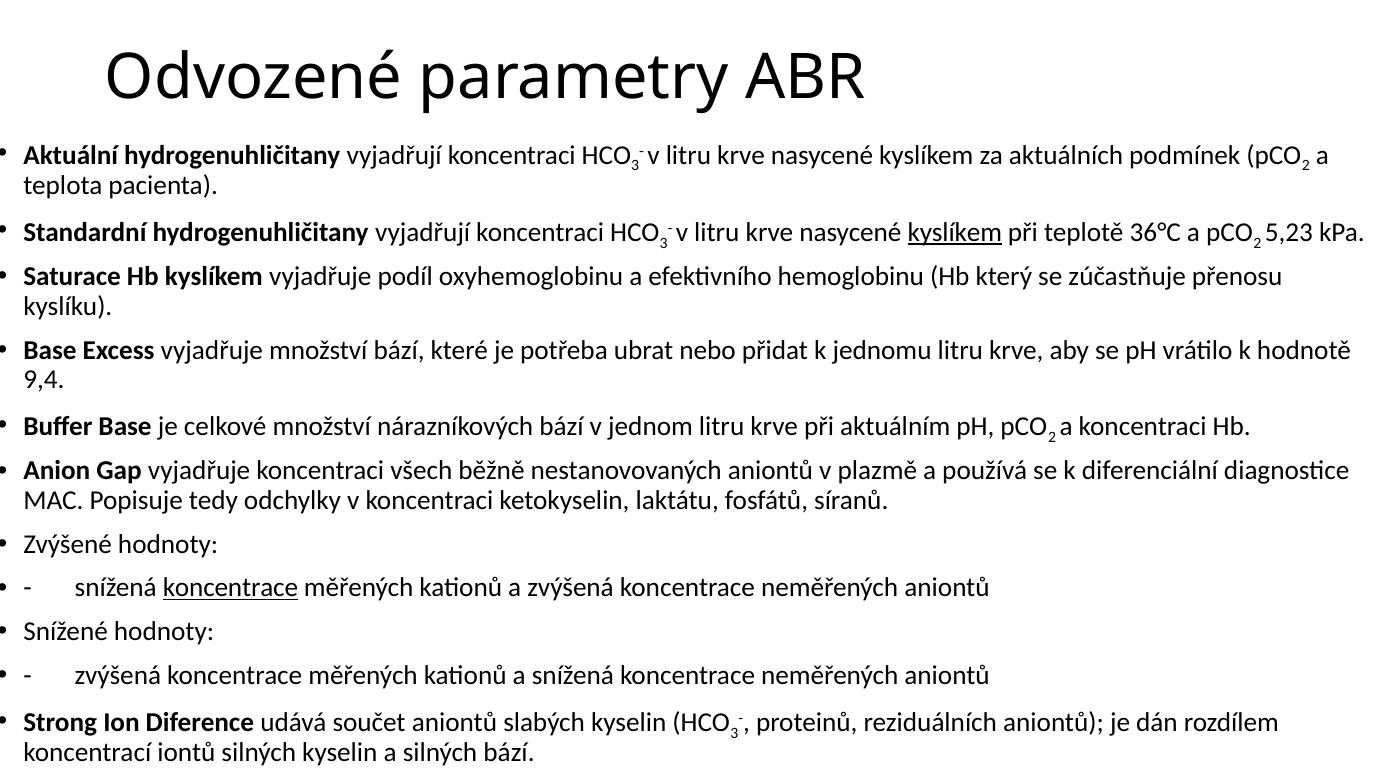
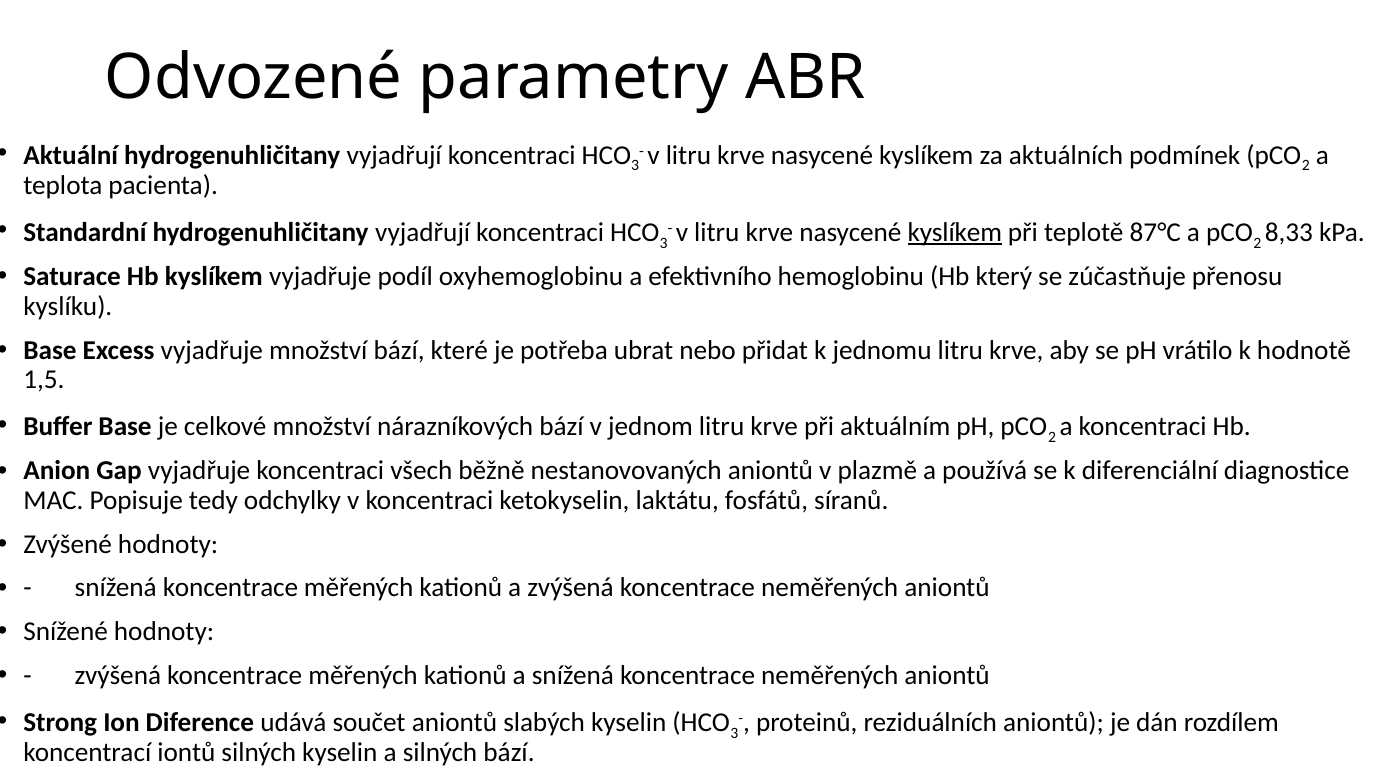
36°C: 36°C -> 87°C
5,23: 5,23 -> 8,33
9,4: 9,4 -> 1,5
koncentrace at (230, 588) underline: present -> none
